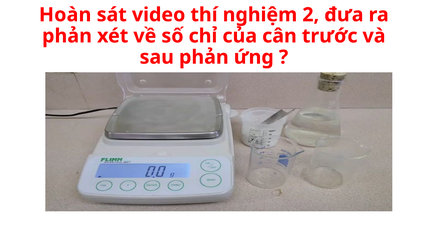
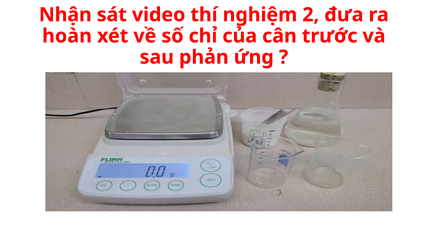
Hoàn: Hoàn -> Nhận
phản at (67, 36): phản -> hoàn
